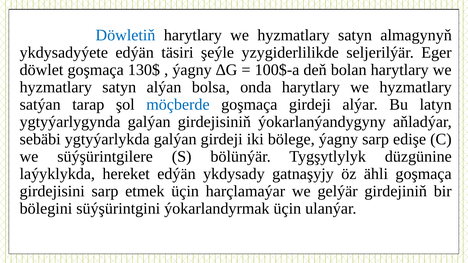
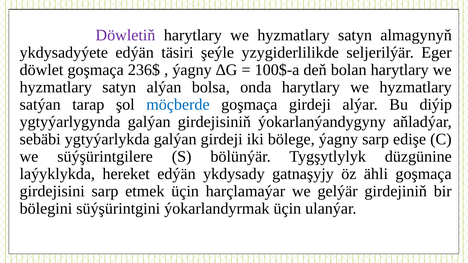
Döwletiň colour: blue -> purple
130$: 130$ -> 236$
latyn: latyn -> diýip
